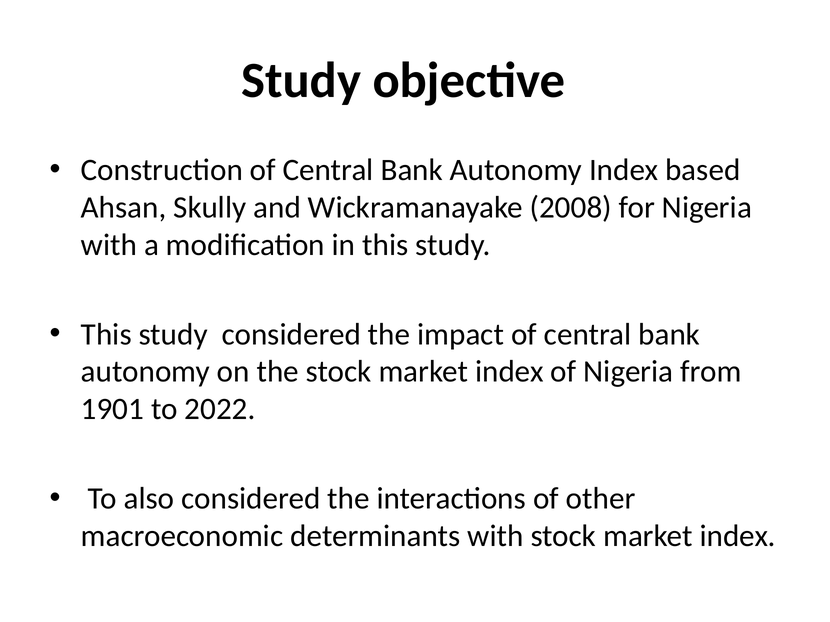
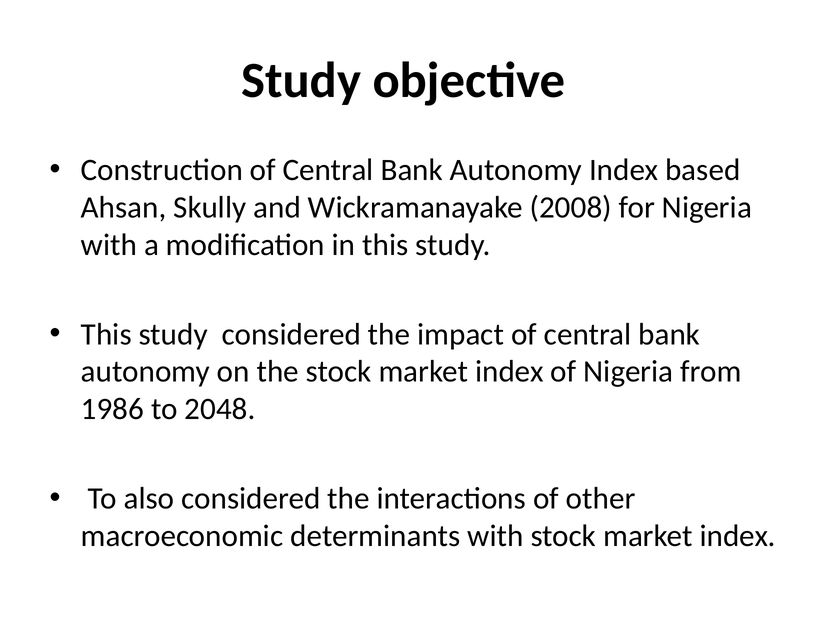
1901: 1901 -> 1986
2022: 2022 -> 2048
